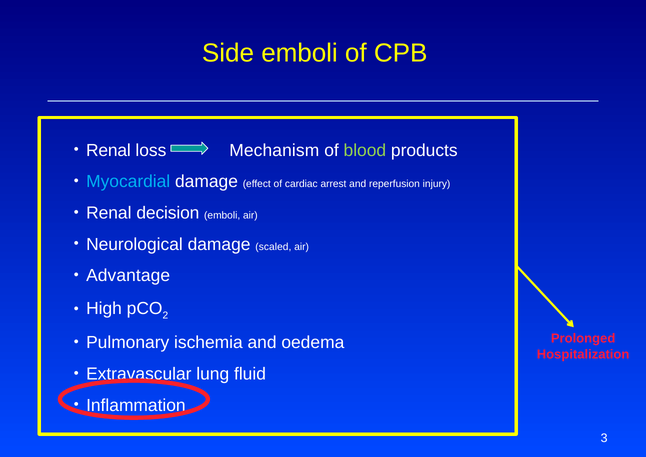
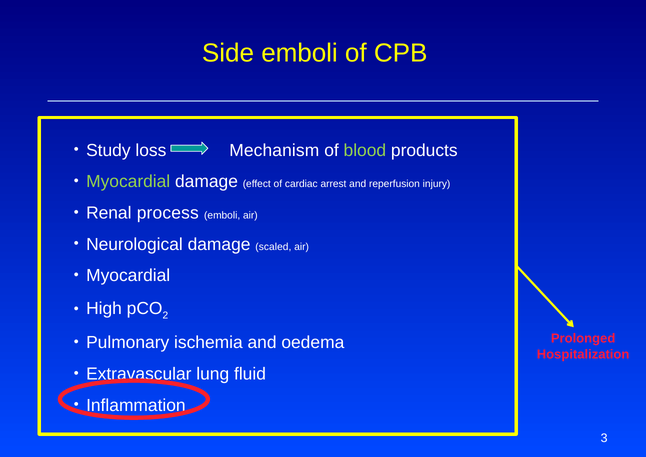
Renal at (108, 150): Renal -> Study
Myocardial at (128, 182) colour: light blue -> light green
decision: decision -> process
Advantage at (128, 276): Advantage -> Myocardial
